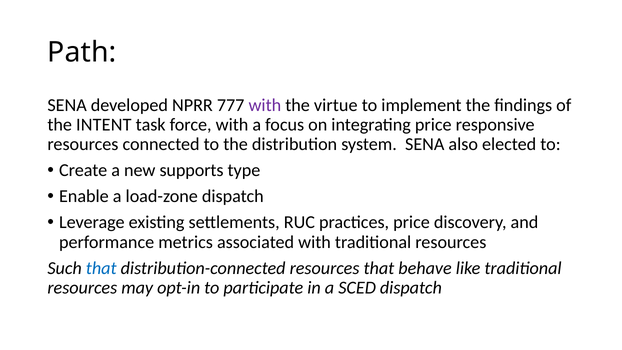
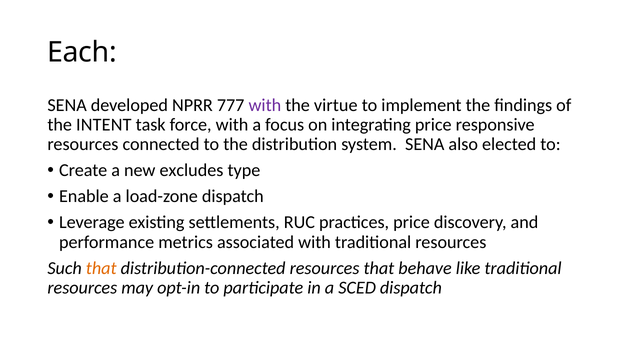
Path: Path -> Each
supports: supports -> excludes
that at (101, 268) colour: blue -> orange
